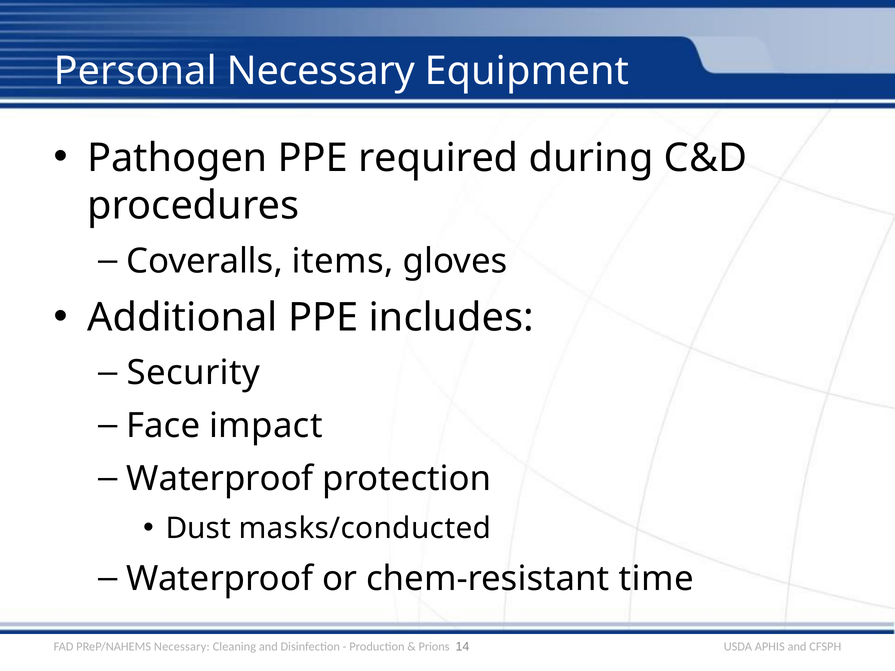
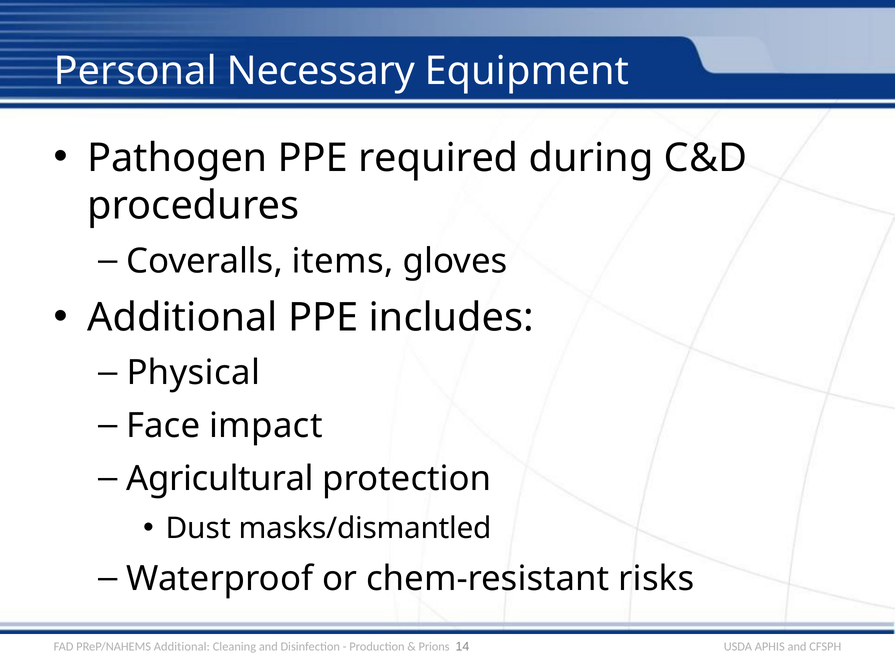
Security: Security -> Physical
Waterproof at (220, 479): Waterproof -> Agricultural
masks/conducted: masks/conducted -> masks/dismantled
time: time -> risks
PReP/NAHEMS Necessary: Necessary -> Additional
